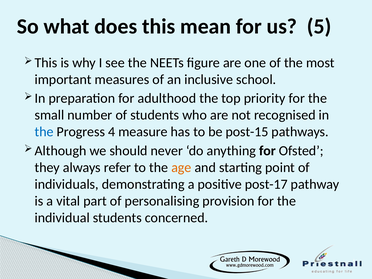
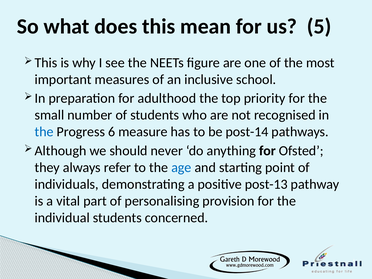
4: 4 -> 6
post-15: post-15 -> post-14
age colour: orange -> blue
post-17: post-17 -> post-13
